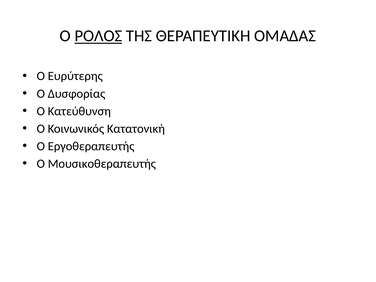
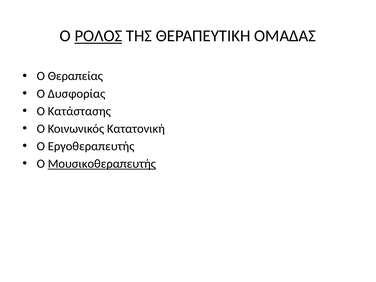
Ευρύτερης: Ευρύτερης -> Θεραπείας
Κατεύθυνση: Κατεύθυνση -> Κατάστασης
Μουσικοθεραπευτής underline: none -> present
